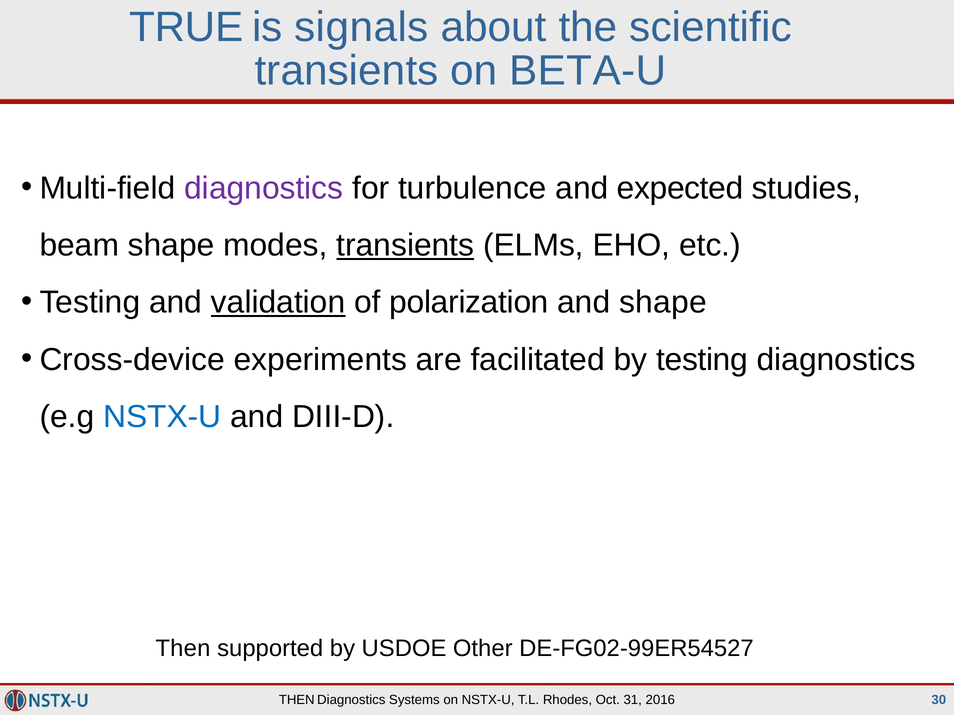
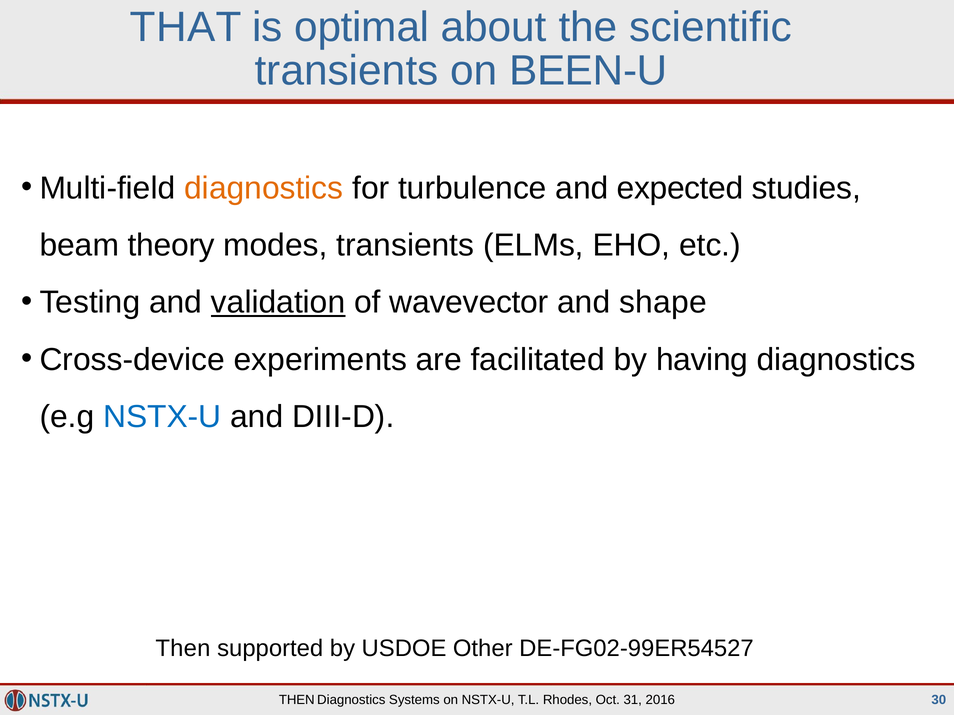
TRUE: TRUE -> THAT
signals: signals -> optimal
BETA-U: BETA-U -> BEEN-U
diagnostics at (264, 188) colour: purple -> orange
beam shape: shape -> theory
transients at (405, 245) underline: present -> none
polarization: polarization -> wavevector
by testing: testing -> having
